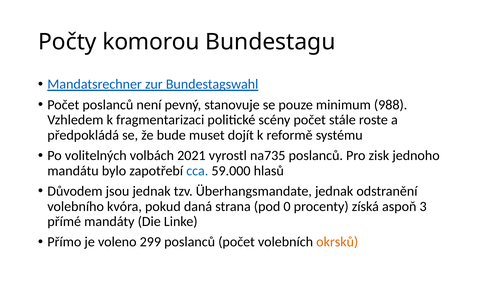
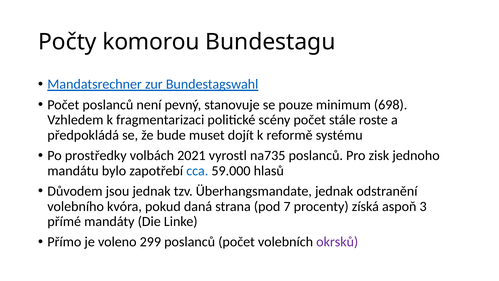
988: 988 -> 698
volitelných: volitelných -> prostředky
0: 0 -> 7
okrsků colour: orange -> purple
